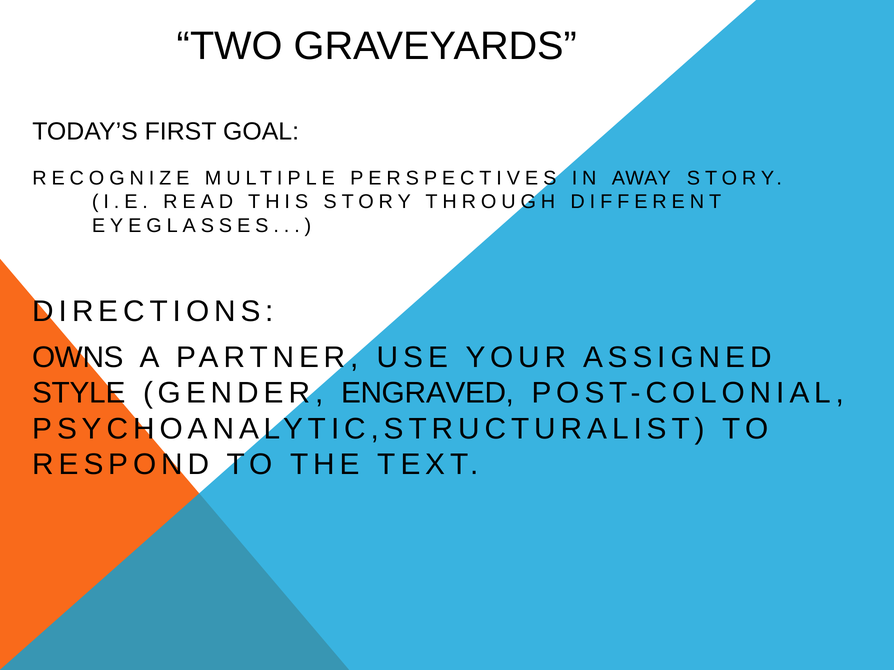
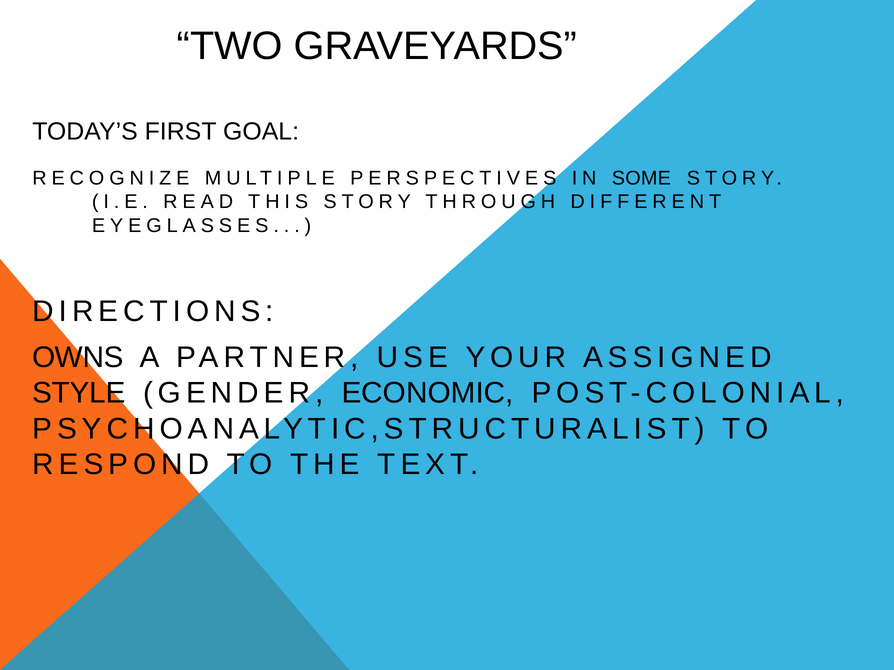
AWAY: AWAY -> SOME
ENGRAVED: ENGRAVED -> ECONOMIC
